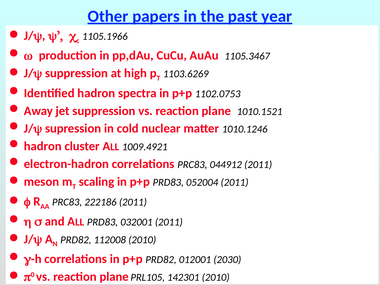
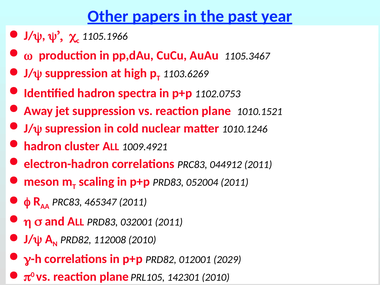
222186: 222186 -> 465347
2030: 2030 -> 2029
